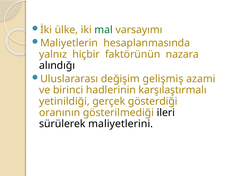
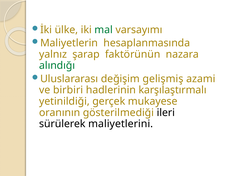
hiçbir: hiçbir -> şarap
alındığı colour: black -> green
birinci: birinci -> birbiri
gösterdiği: gösterdiği -> mukayese
